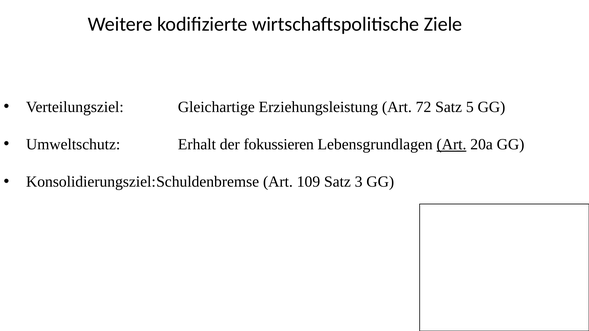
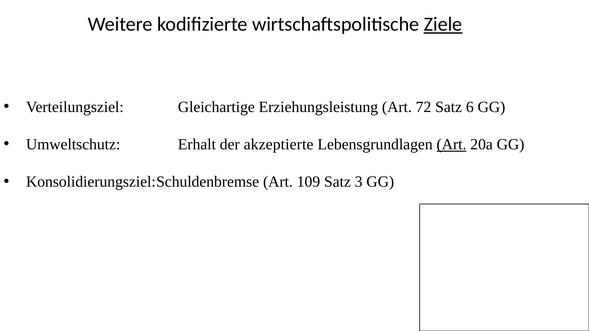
Ziele underline: none -> present
5: 5 -> 6
fokussieren: fokussieren -> akzeptierte
